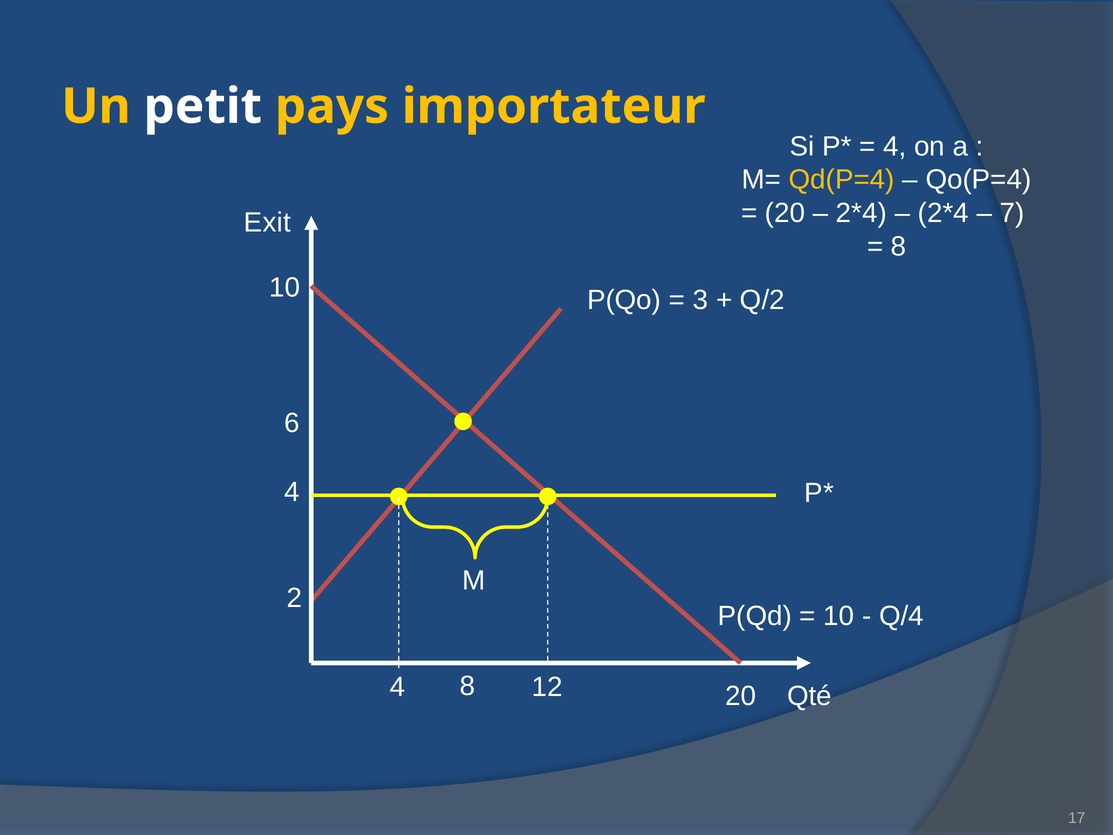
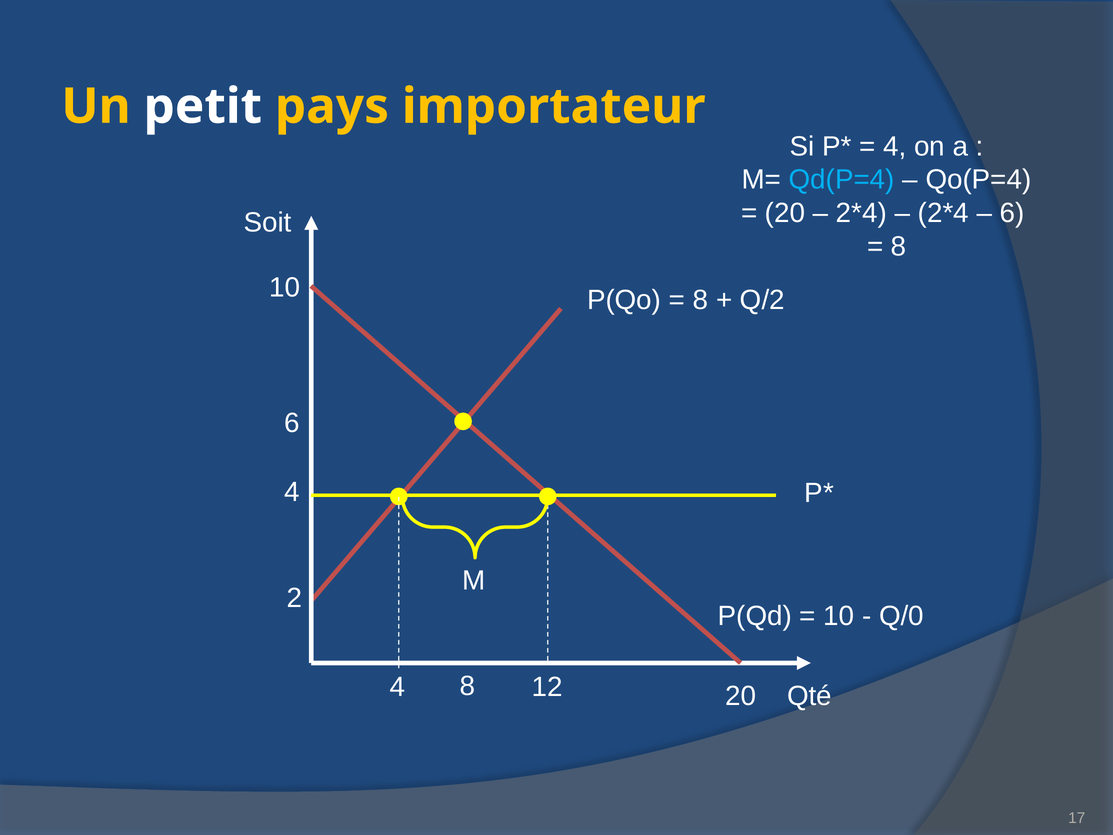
Qd(P=4 colour: yellow -> light blue
7 at (1012, 213): 7 -> 6
Exit: Exit -> Soit
3 at (700, 300): 3 -> 8
Q/4: Q/4 -> Q/0
